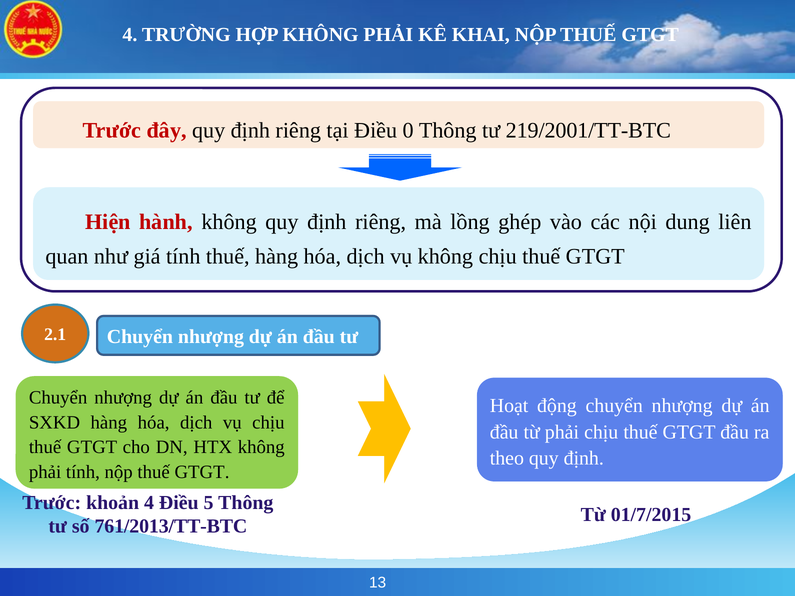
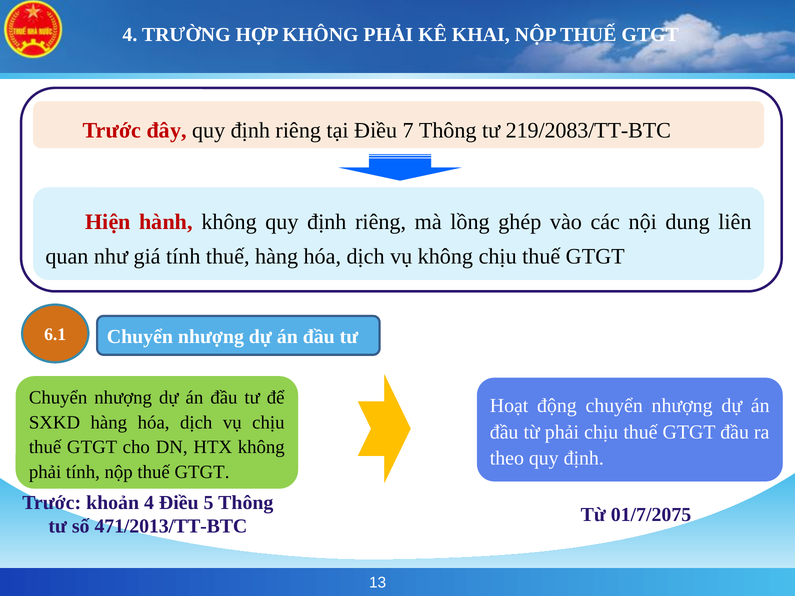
0: 0 -> 7
219/2001/TT-BTC: 219/2001/TT-BTC -> 219/2083/TT-BTC
2.1: 2.1 -> 6.1
01/7/2015: 01/7/2015 -> 01/7/2075
761/2013/TT-BTC: 761/2013/TT-BTC -> 471/2013/TT-BTC
